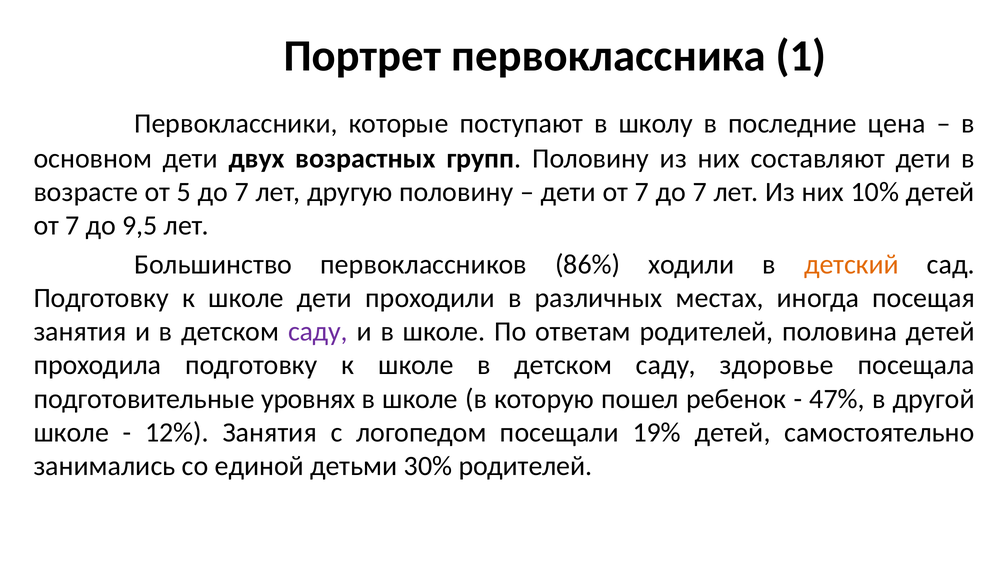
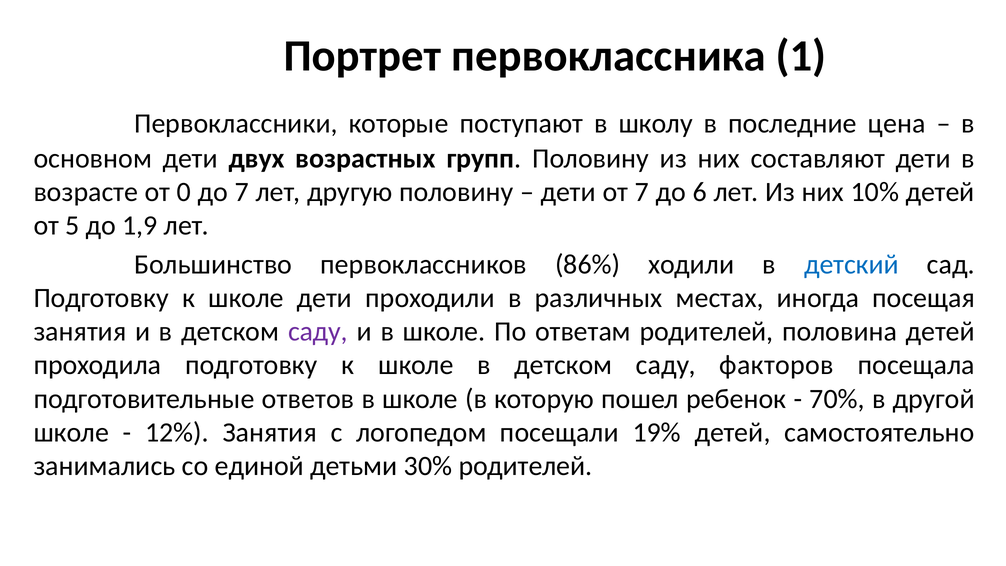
5: 5 -> 0
7 до 7: 7 -> 6
7 at (72, 225): 7 -> 5
9,5: 9,5 -> 1,9
детский colour: orange -> blue
здоровье: здоровье -> факторов
уровнях: уровнях -> ответов
47%: 47% -> 70%
